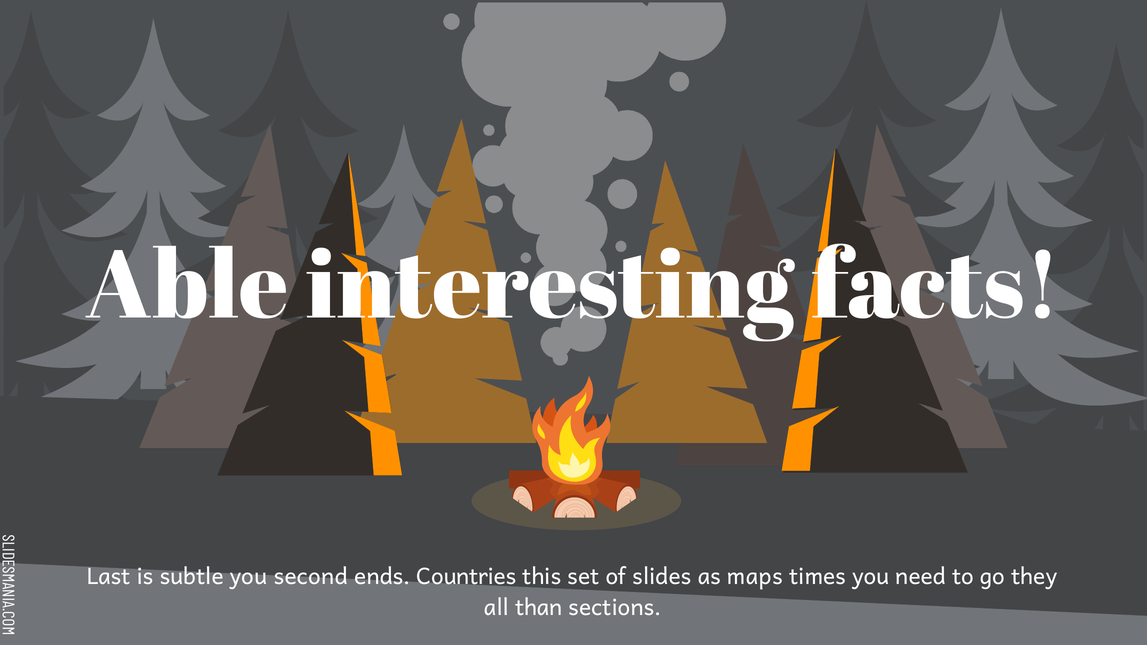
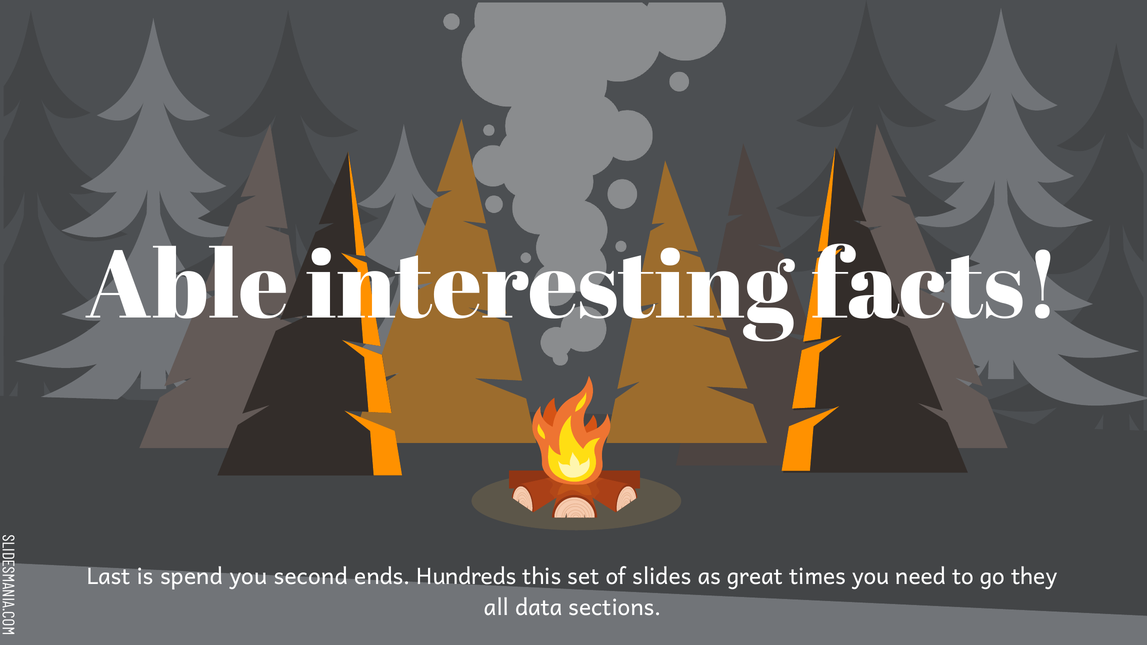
subtle: subtle -> spend
Countries: Countries -> Hundreds
maps: maps -> great
than: than -> data
